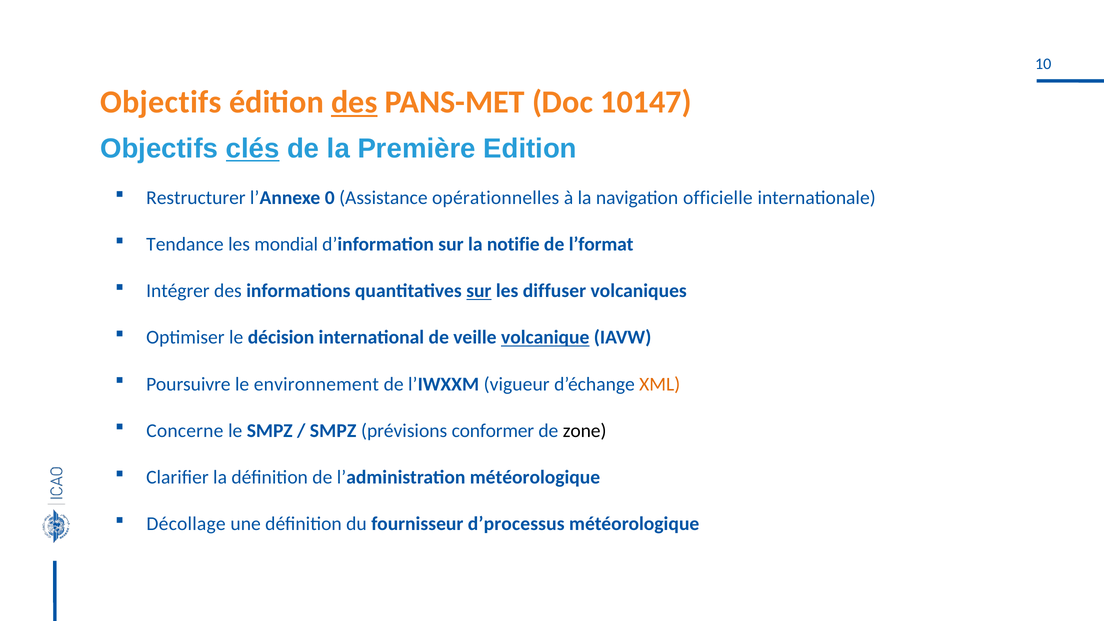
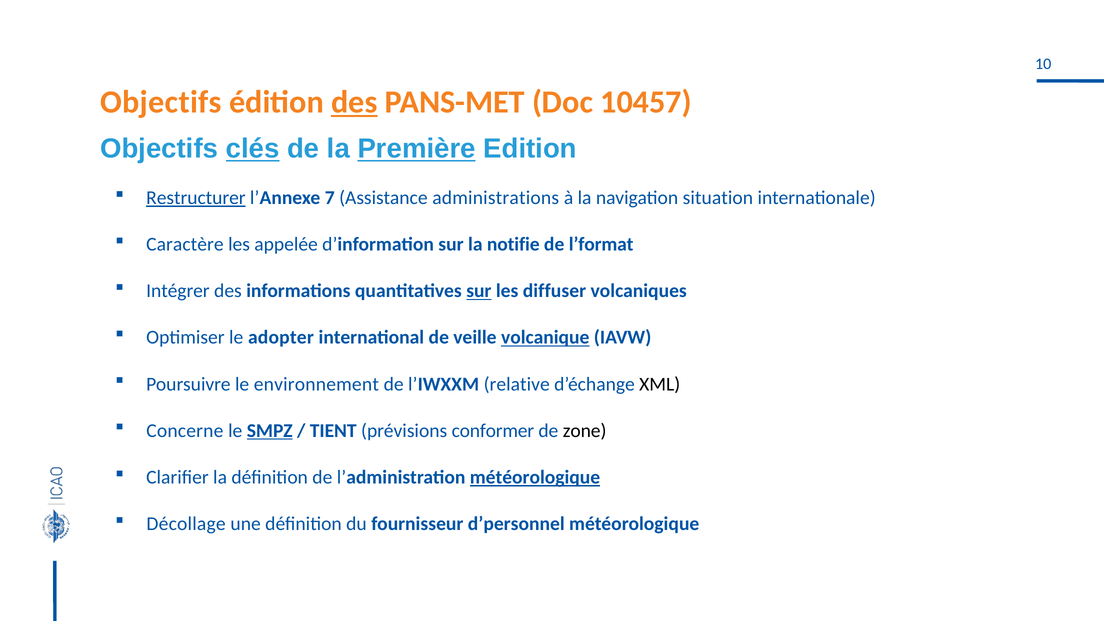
10147: 10147 -> 10457
Première underline: none -> present
Restructurer underline: none -> present
0: 0 -> 7
opérationnelles: opérationnelles -> administrations
officielle: officielle -> situation
Tendance: Tendance -> Caractère
mondial: mondial -> appelée
décision: décision -> adopter
vigueur: vigueur -> relative
XML colour: orange -> black
SMPZ at (270, 431) underline: none -> present
SMPZ at (333, 431): SMPZ -> TIENT
météorologique at (535, 477) underline: none -> present
d’processus: d’processus -> d’personnel
